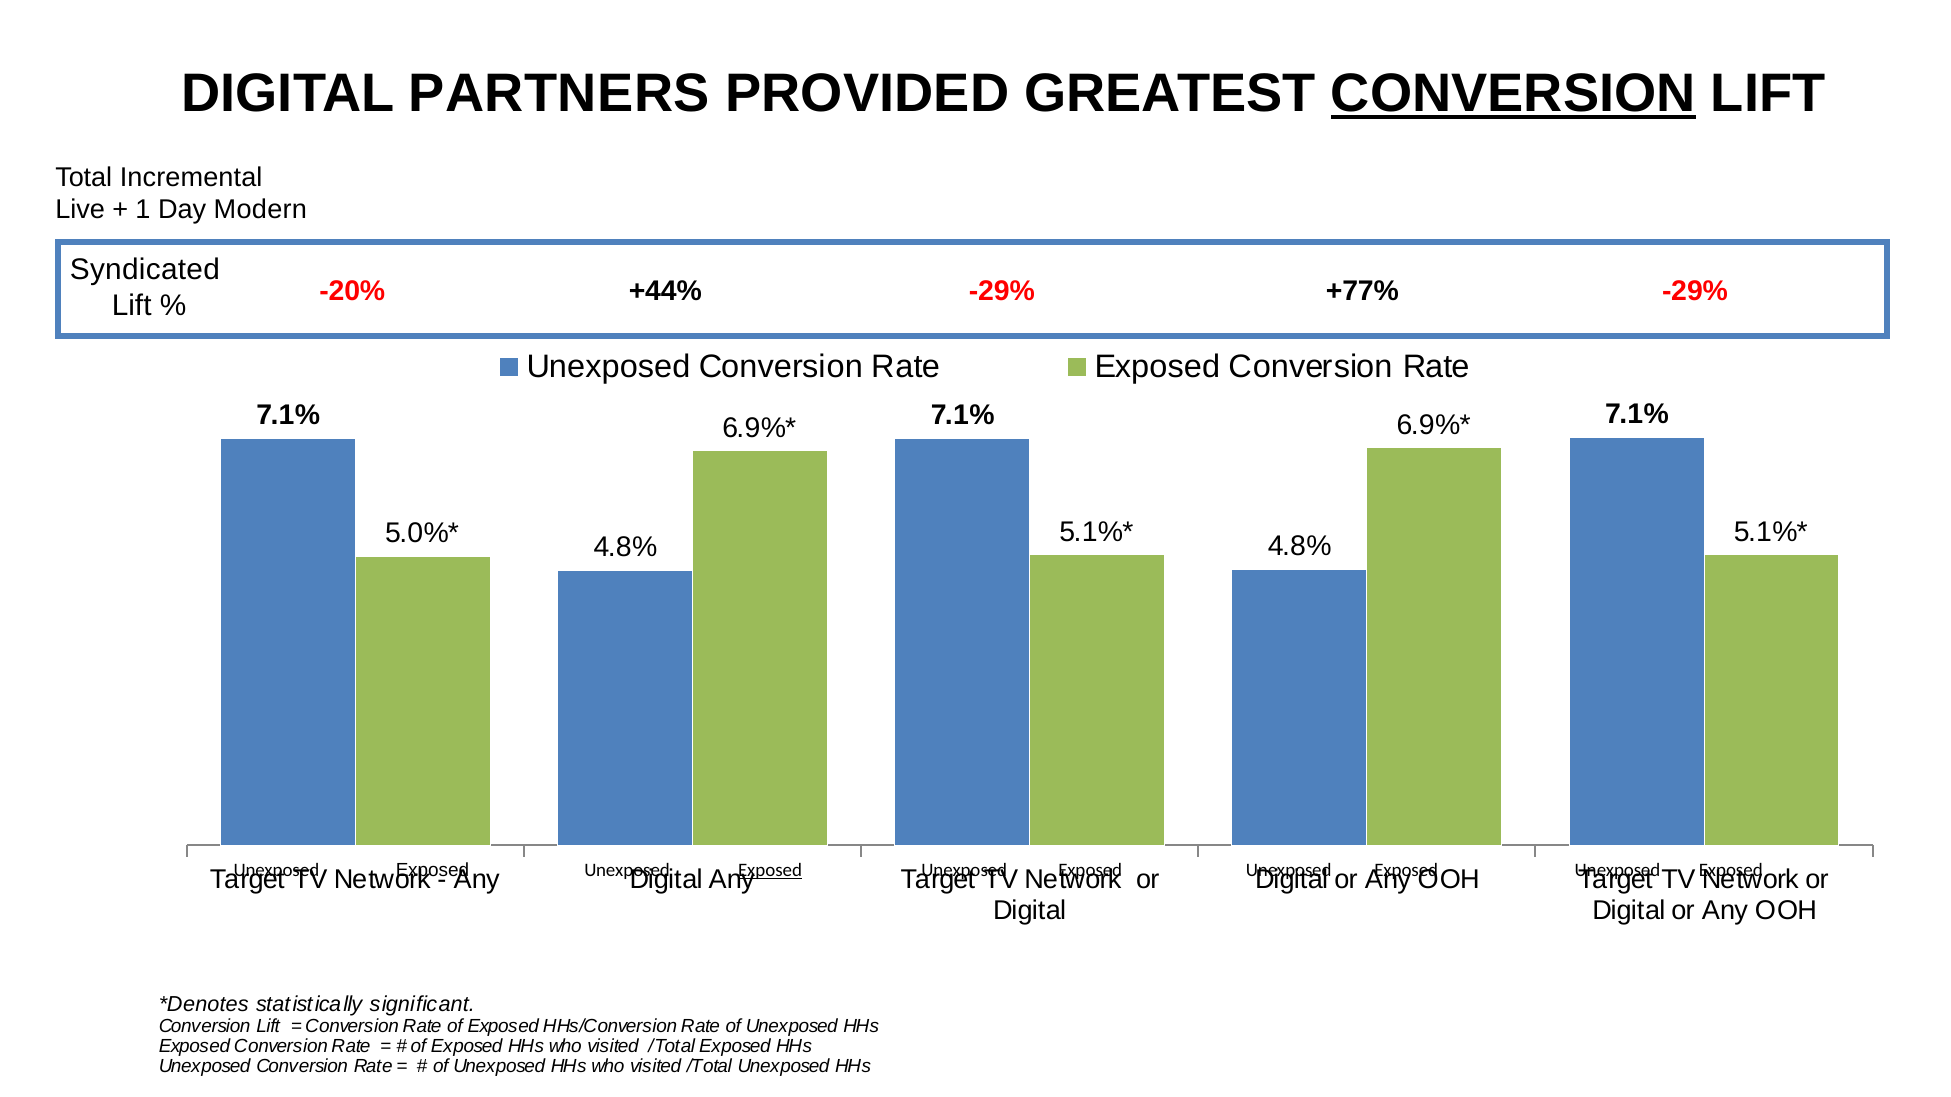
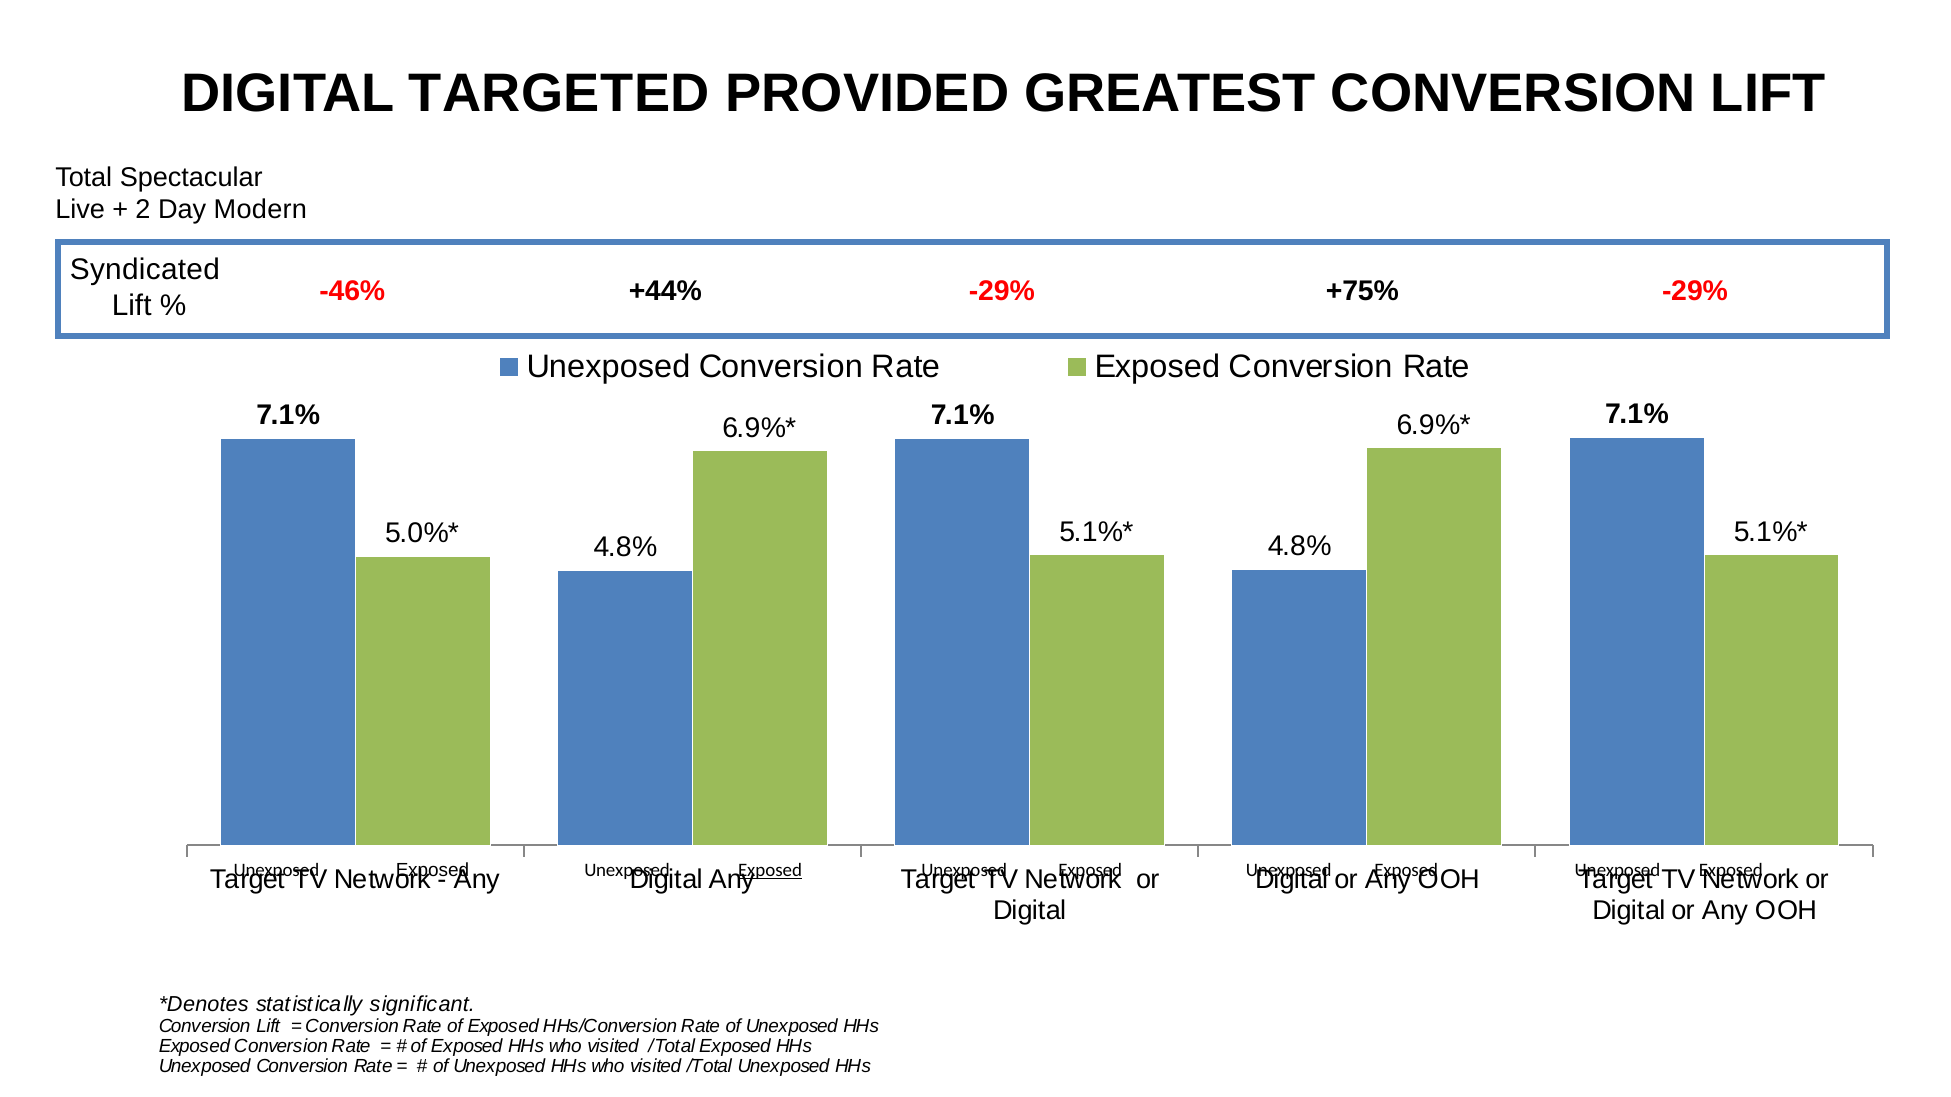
PARTNERS: PARTNERS -> TARGETED
CONVERSION at (1513, 94) underline: present -> none
Incremental: Incremental -> Spectacular
1: 1 -> 2
-20%: -20% -> -46%
+77%: +77% -> +75%
